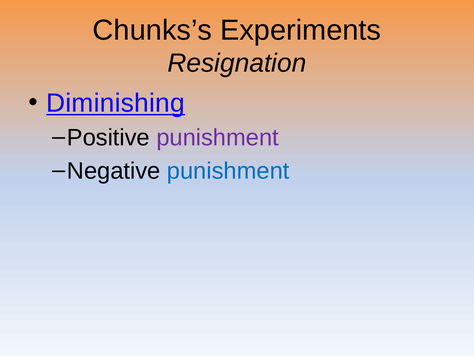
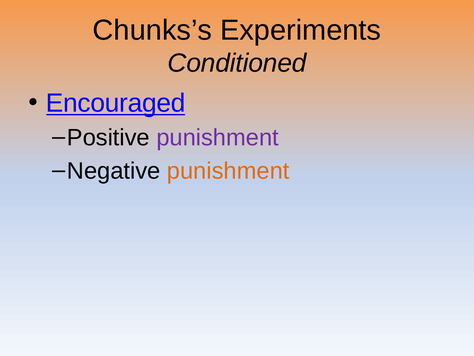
Resignation: Resignation -> Conditioned
Diminishing: Diminishing -> Encouraged
punishment at (228, 171) colour: blue -> orange
